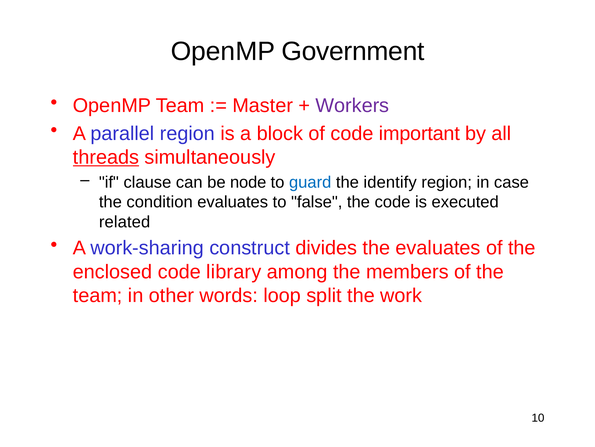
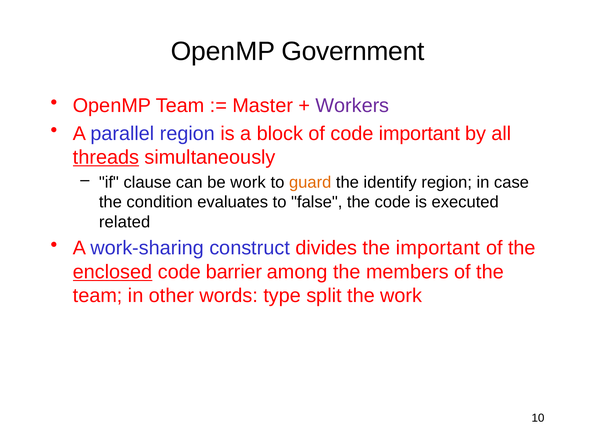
be node: node -> work
guard colour: blue -> orange
the evaluates: evaluates -> important
enclosed underline: none -> present
library: library -> barrier
loop: loop -> type
